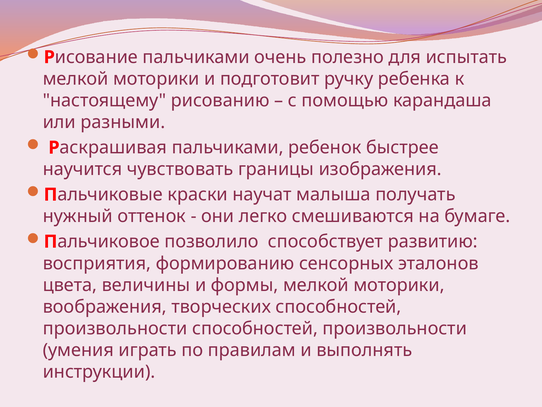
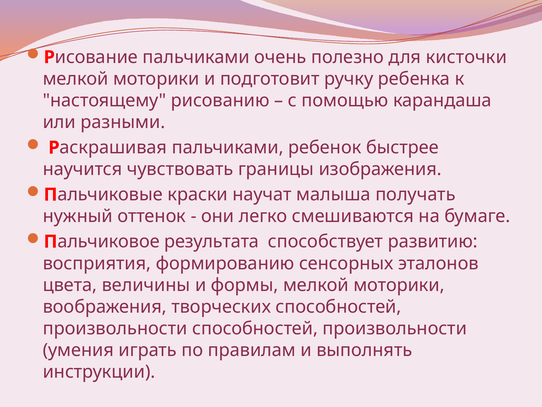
испытать: испытать -> кисточки
позволило: позволило -> результата
